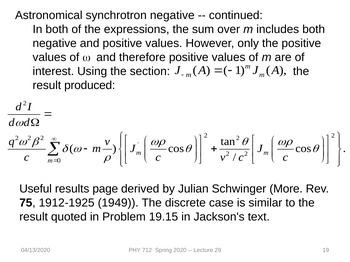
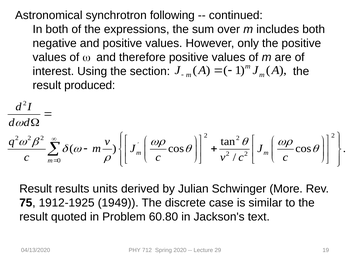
synchrotron negative: negative -> following
Useful at (36, 189): Useful -> Result
page: page -> units
19.15: 19.15 -> 60.80
